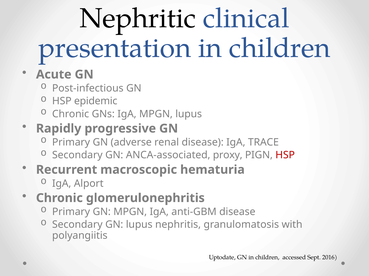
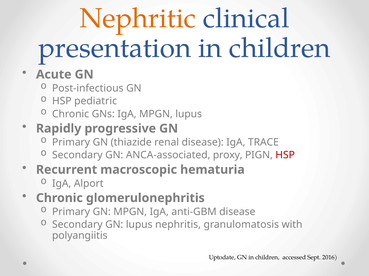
Nephritic colour: black -> orange
epidemic: epidemic -> pediatric
adverse: adverse -> thiazide
